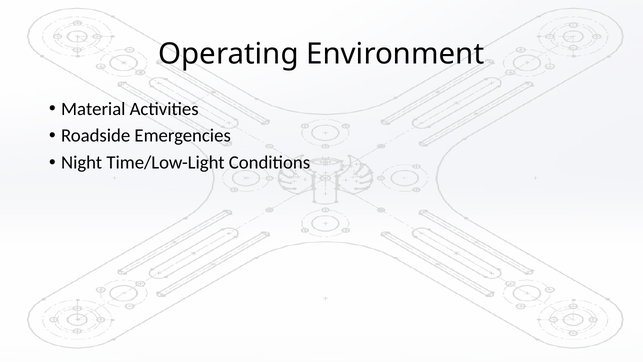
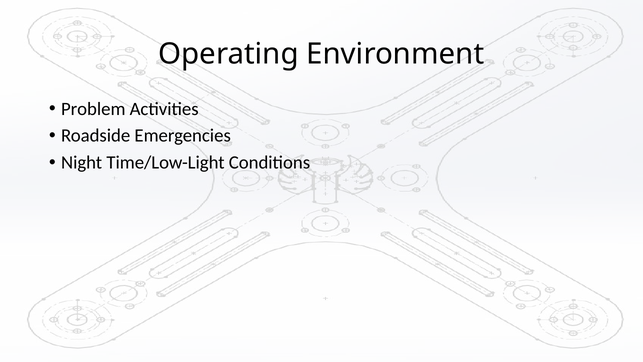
Material: Material -> Problem
